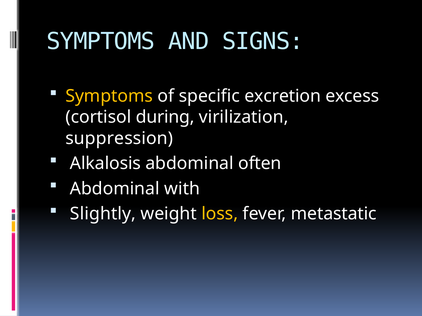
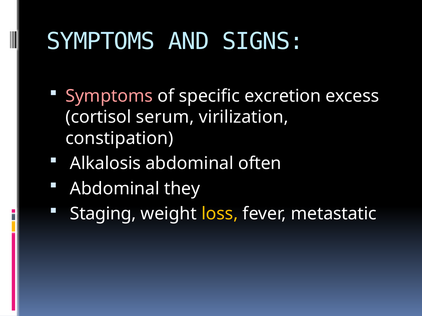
Symptoms at (109, 96) colour: yellow -> pink
during: during -> serum
suppression: suppression -> constipation
with: with -> they
Slightly: Slightly -> Staging
